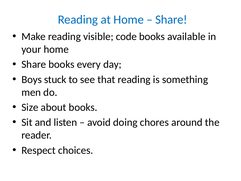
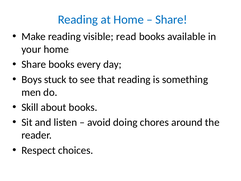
code: code -> read
Size: Size -> Skill
